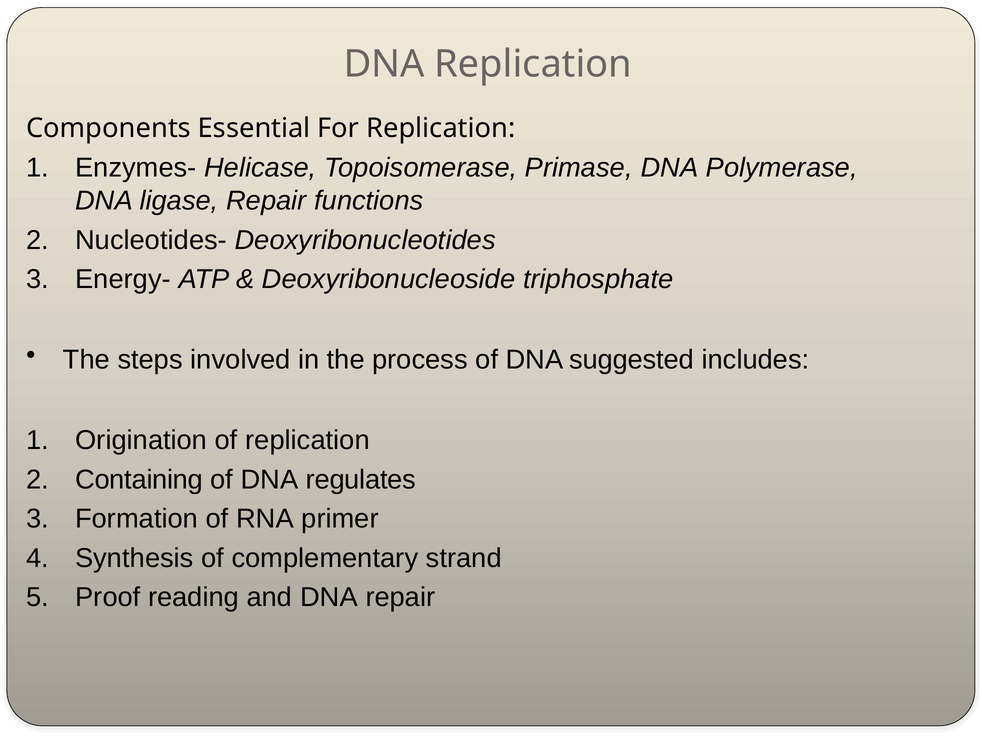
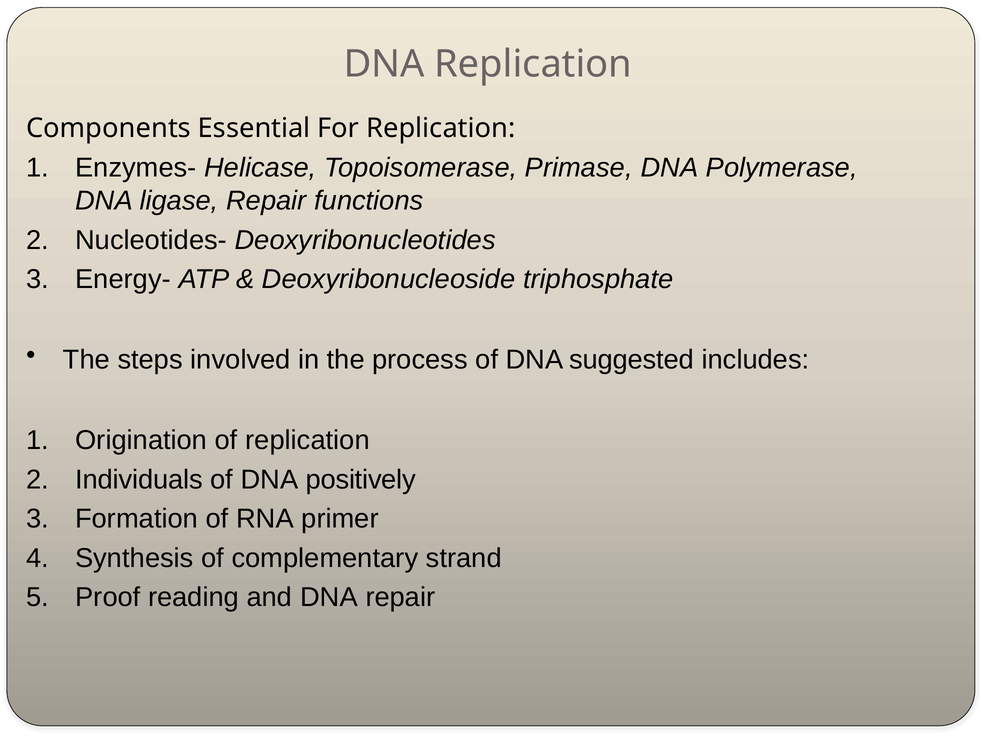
Containing: Containing -> Individuals
regulates: regulates -> positively
